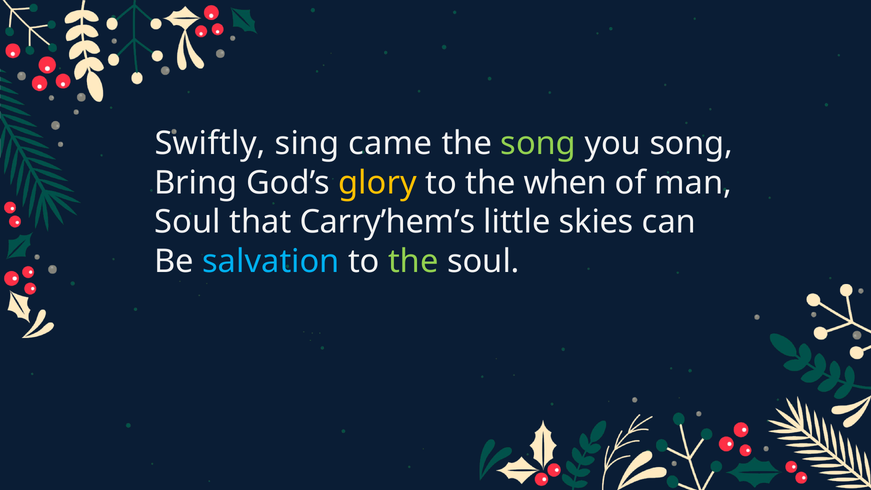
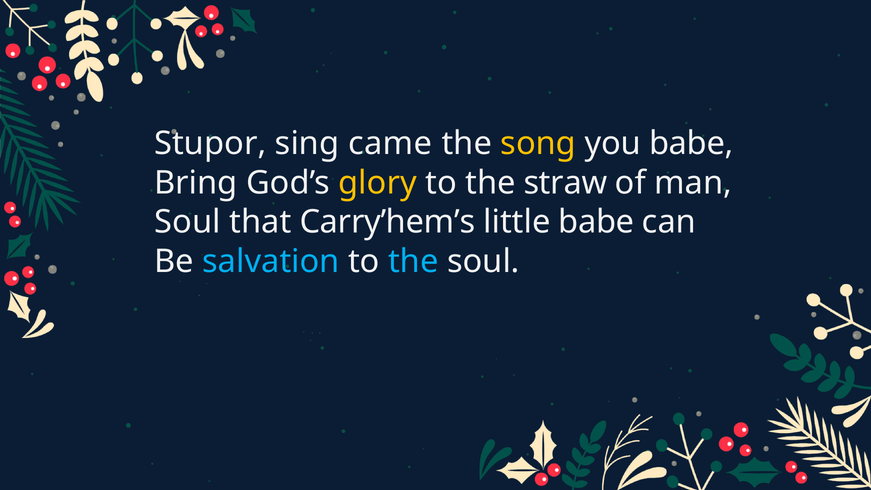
Swiftly: Swiftly -> Stupor
song at (538, 144) colour: light green -> yellow
you song: song -> babe
when: when -> straw
little skies: skies -> babe
the at (413, 261) colour: light green -> light blue
